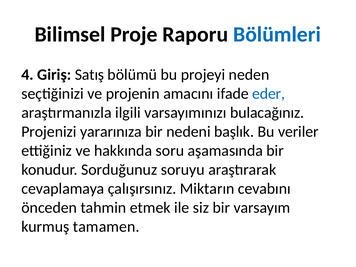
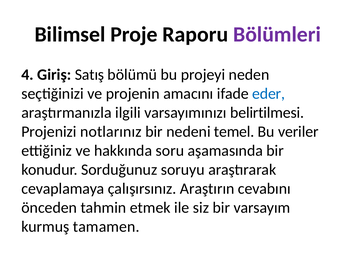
Bölümleri colour: blue -> purple
bulacağınız: bulacağınız -> belirtilmesi
yararınıza: yararınıza -> notlarınız
başlık: başlık -> temel
Miktarın: Miktarın -> Araştırın
